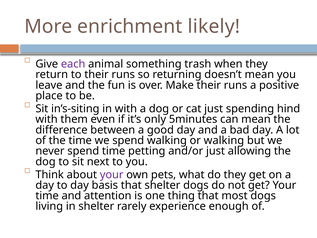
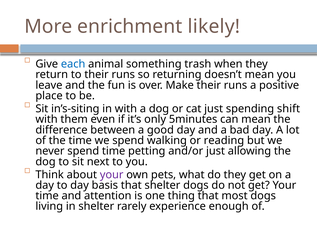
each colour: purple -> blue
hind: hind -> shift
or walking: walking -> reading
